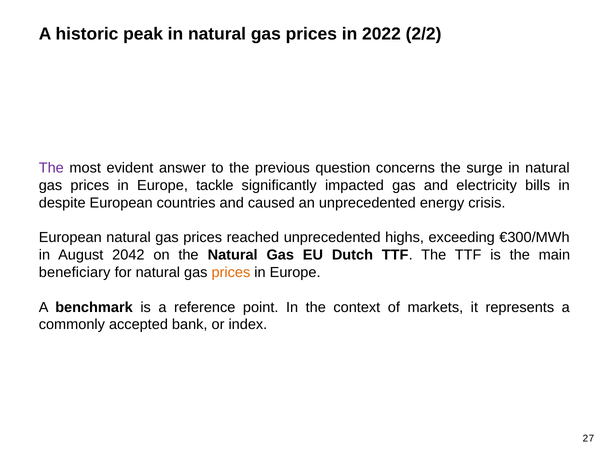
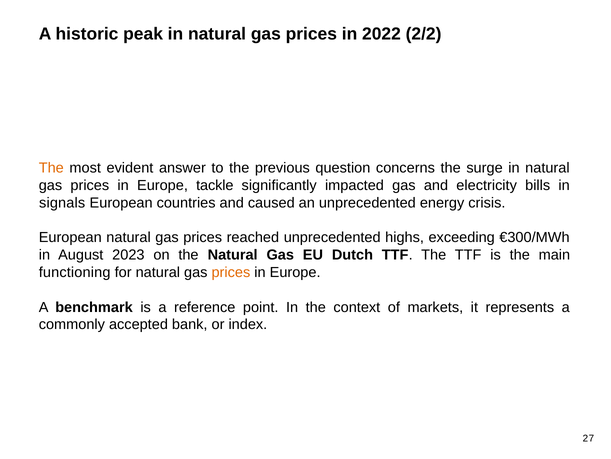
The at (51, 168) colour: purple -> orange
despite: despite -> signals
2042: 2042 -> 2023
beneficiary: beneficiary -> functioning
